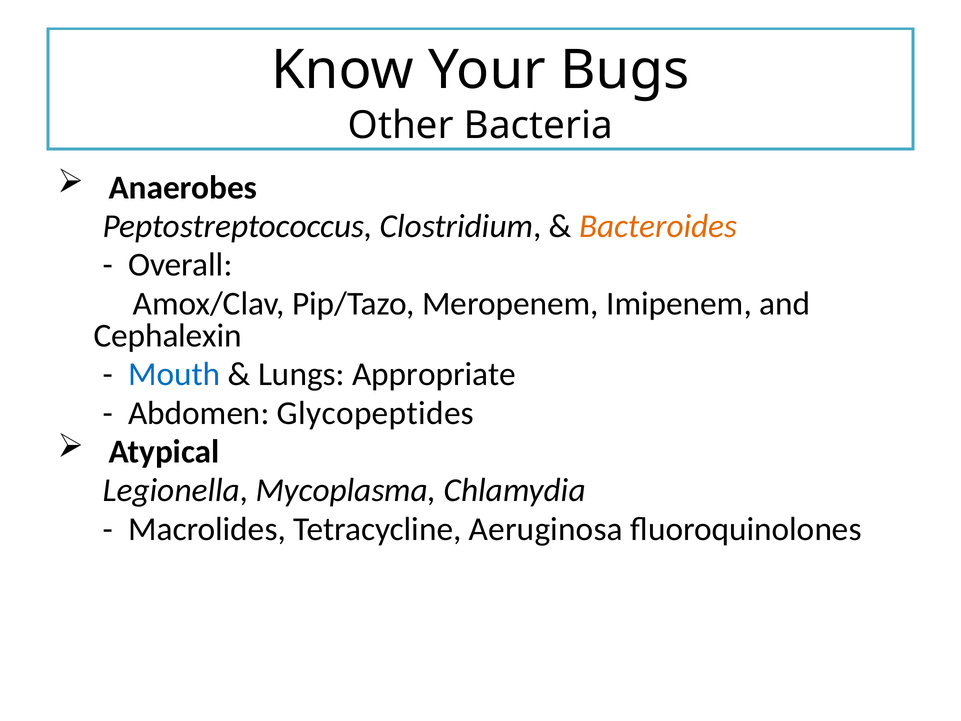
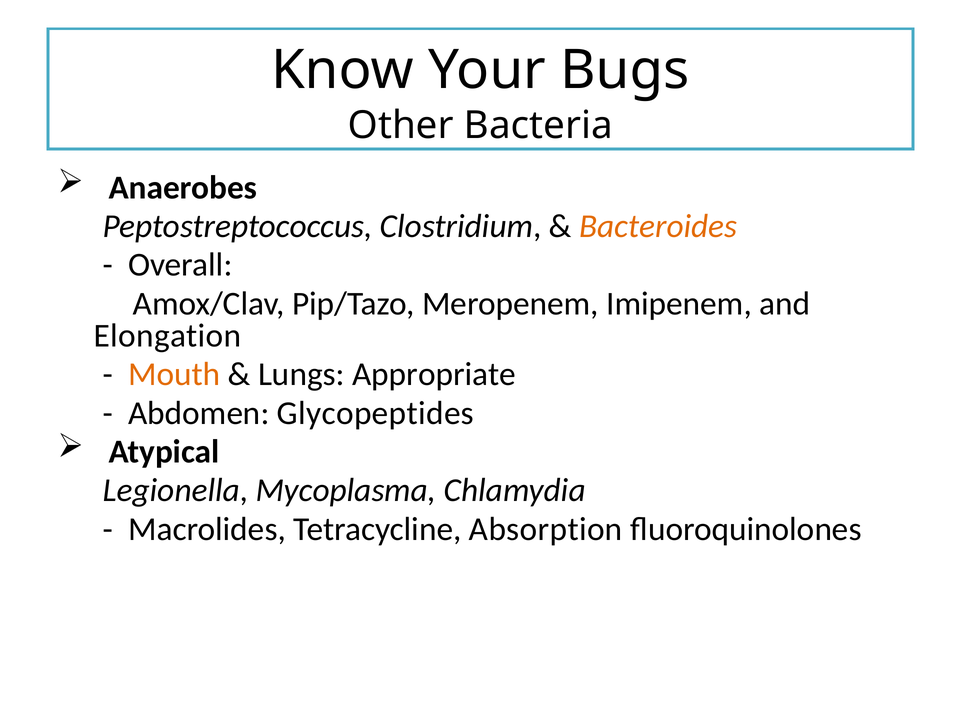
Cephalexin: Cephalexin -> Elongation
Mouth colour: blue -> orange
Aeruginosa: Aeruginosa -> Absorption
